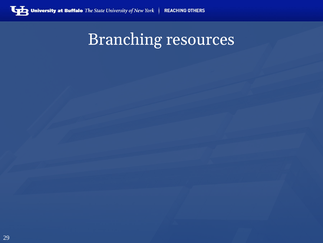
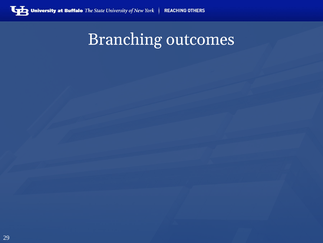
resources: resources -> outcomes
